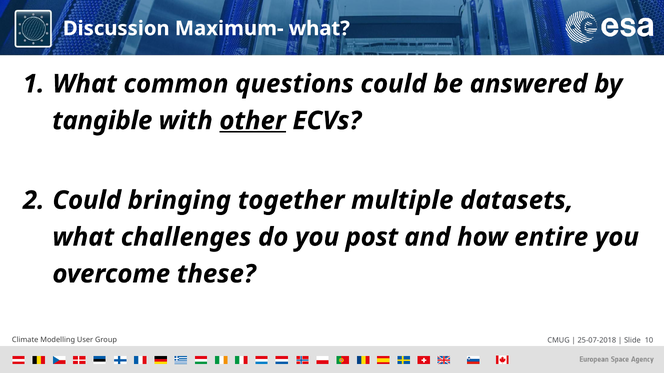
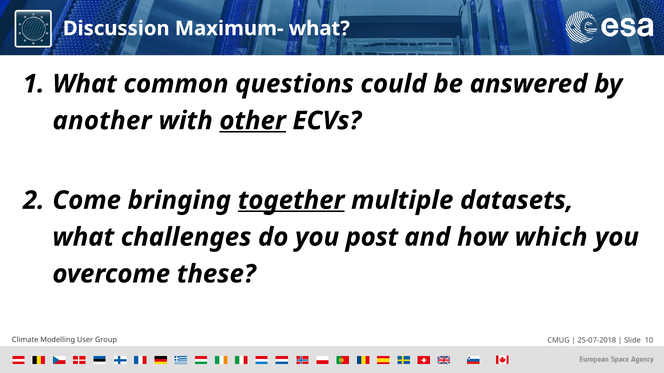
tangible: tangible -> another
Could at (87, 201): Could -> Come
together underline: none -> present
entire: entire -> which
